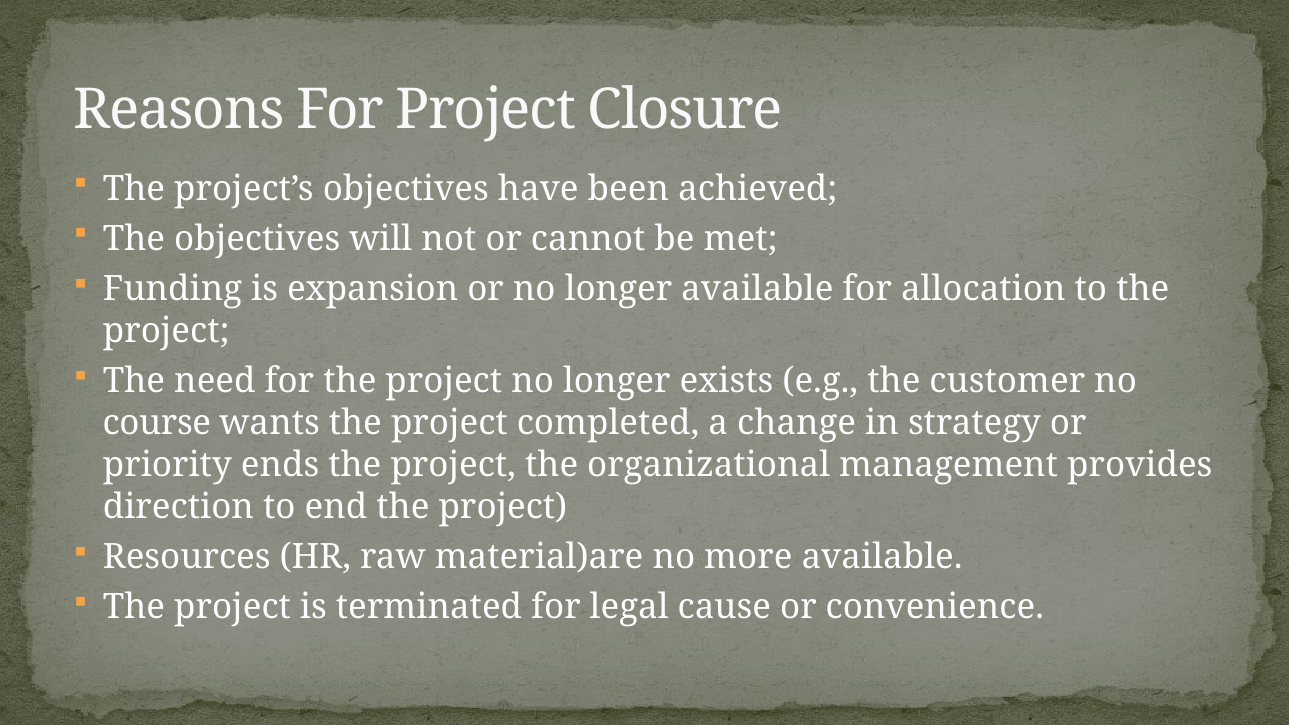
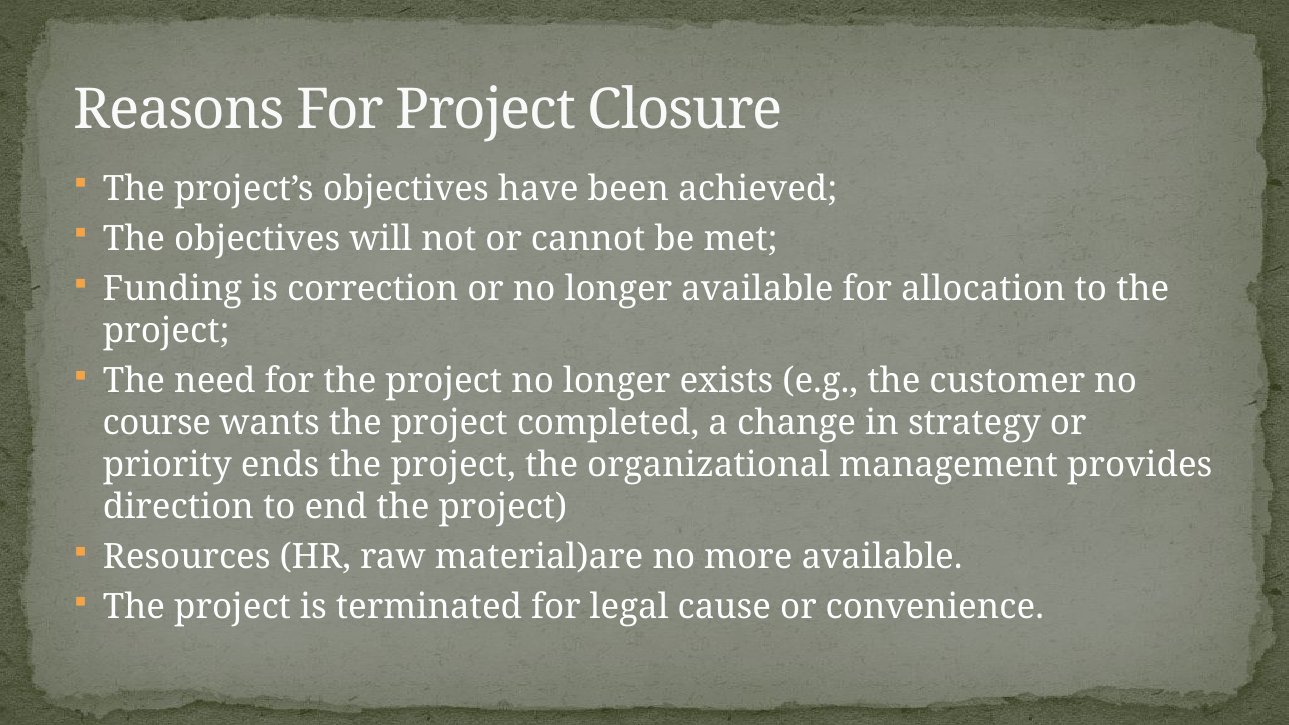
expansion: expansion -> correction
